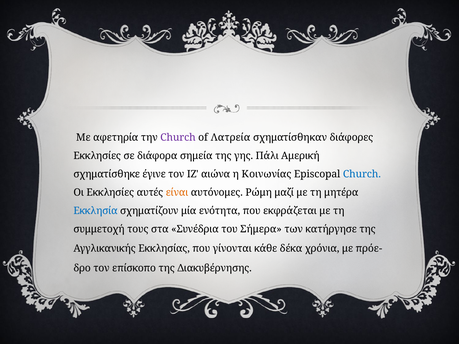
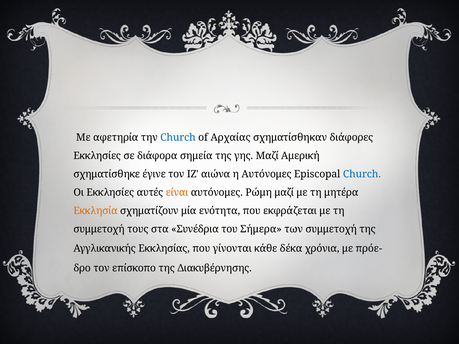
Church at (178, 138) colour: purple -> blue
Λατρεία: Λατρεία -> Αρχαίας
γης Πάλι: Πάλι -> Μαζί
η Κοινωνίας: Κοινωνίας -> Αυτόνομες
Εκκλησία colour: blue -> orange
των κατήργησε: κατήργησε -> συμμετοχή
